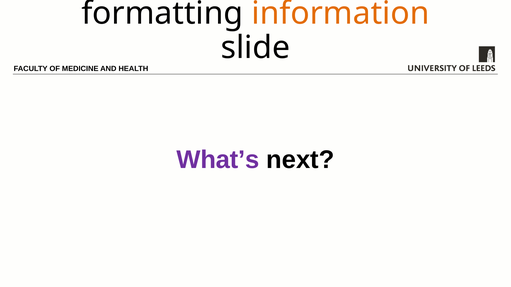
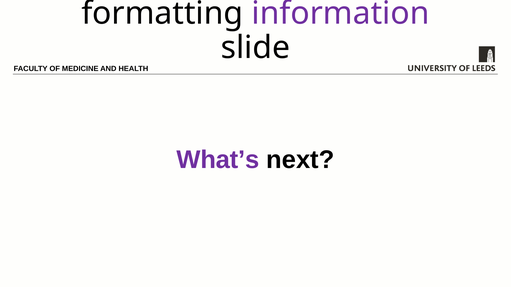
information colour: orange -> purple
